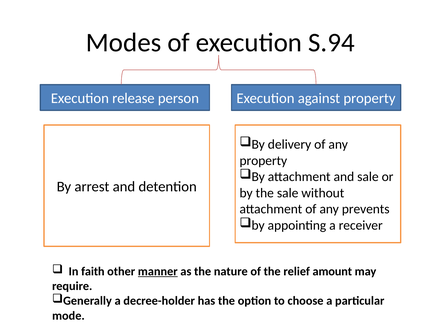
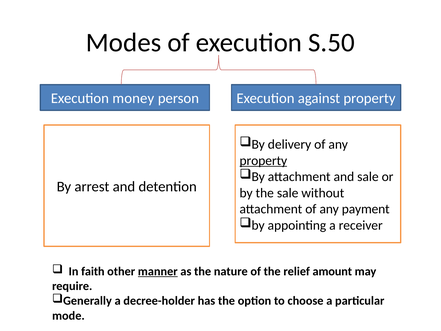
S.94: S.94 -> S.50
release: release -> money
property at (263, 160) underline: none -> present
prevents: prevents -> payment
